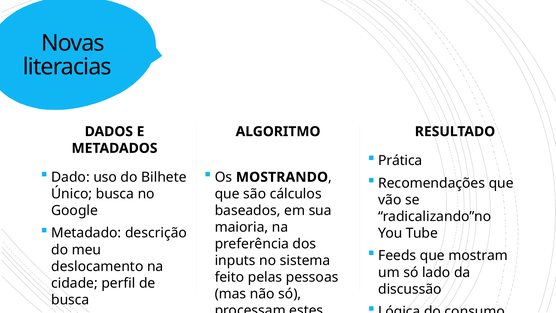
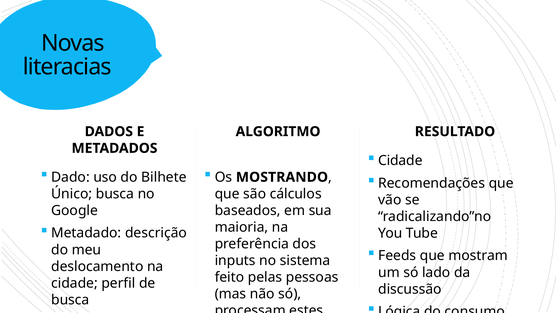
Prática at (400, 161): Prática -> Cidade
